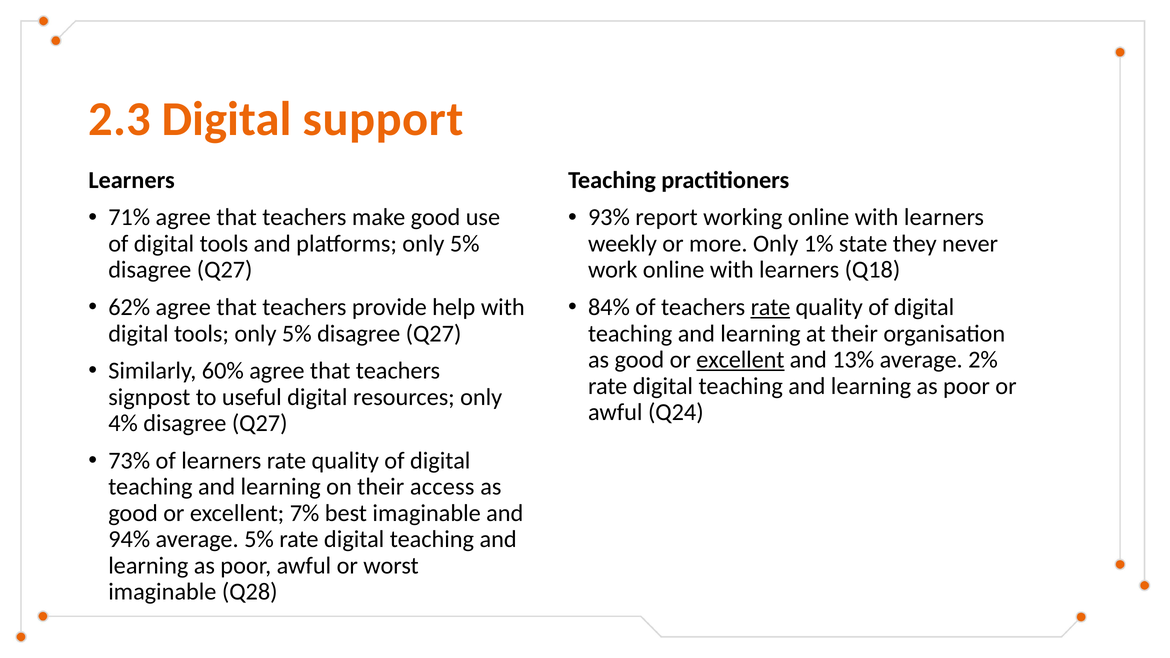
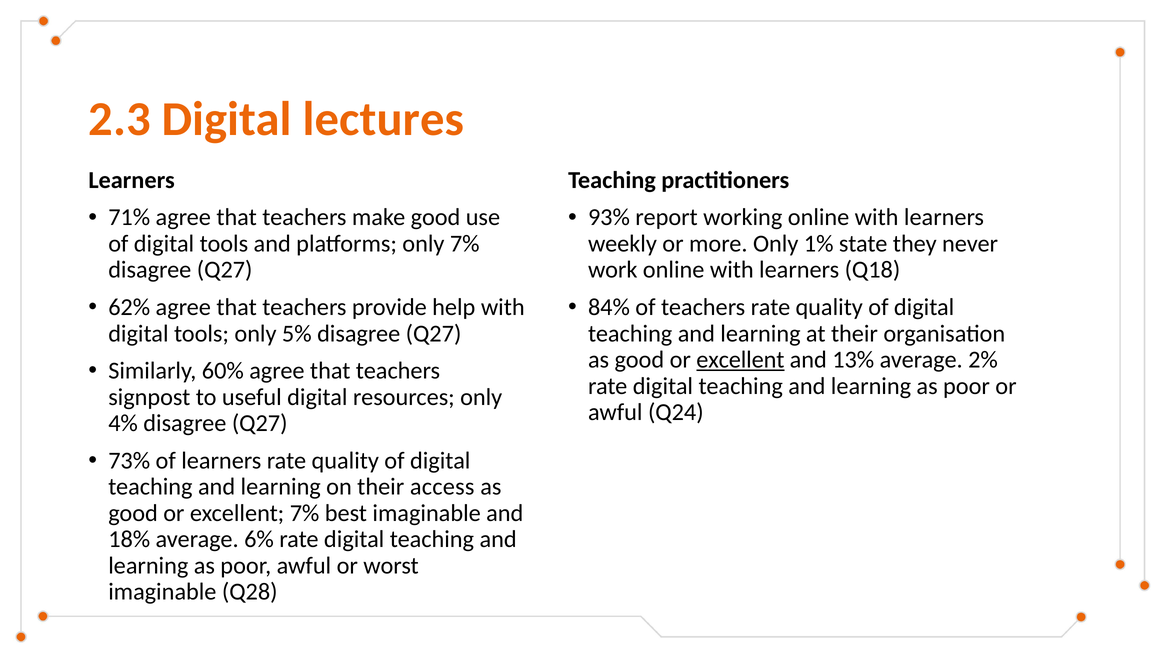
support: support -> lectures
platforms only 5%: 5% -> 7%
rate at (770, 307) underline: present -> none
94%: 94% -> 18%
average 5%: 5% -> 6%
